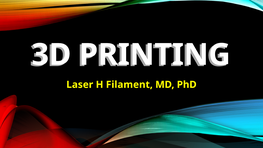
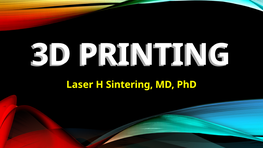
Filament: Filament -> Sintering
